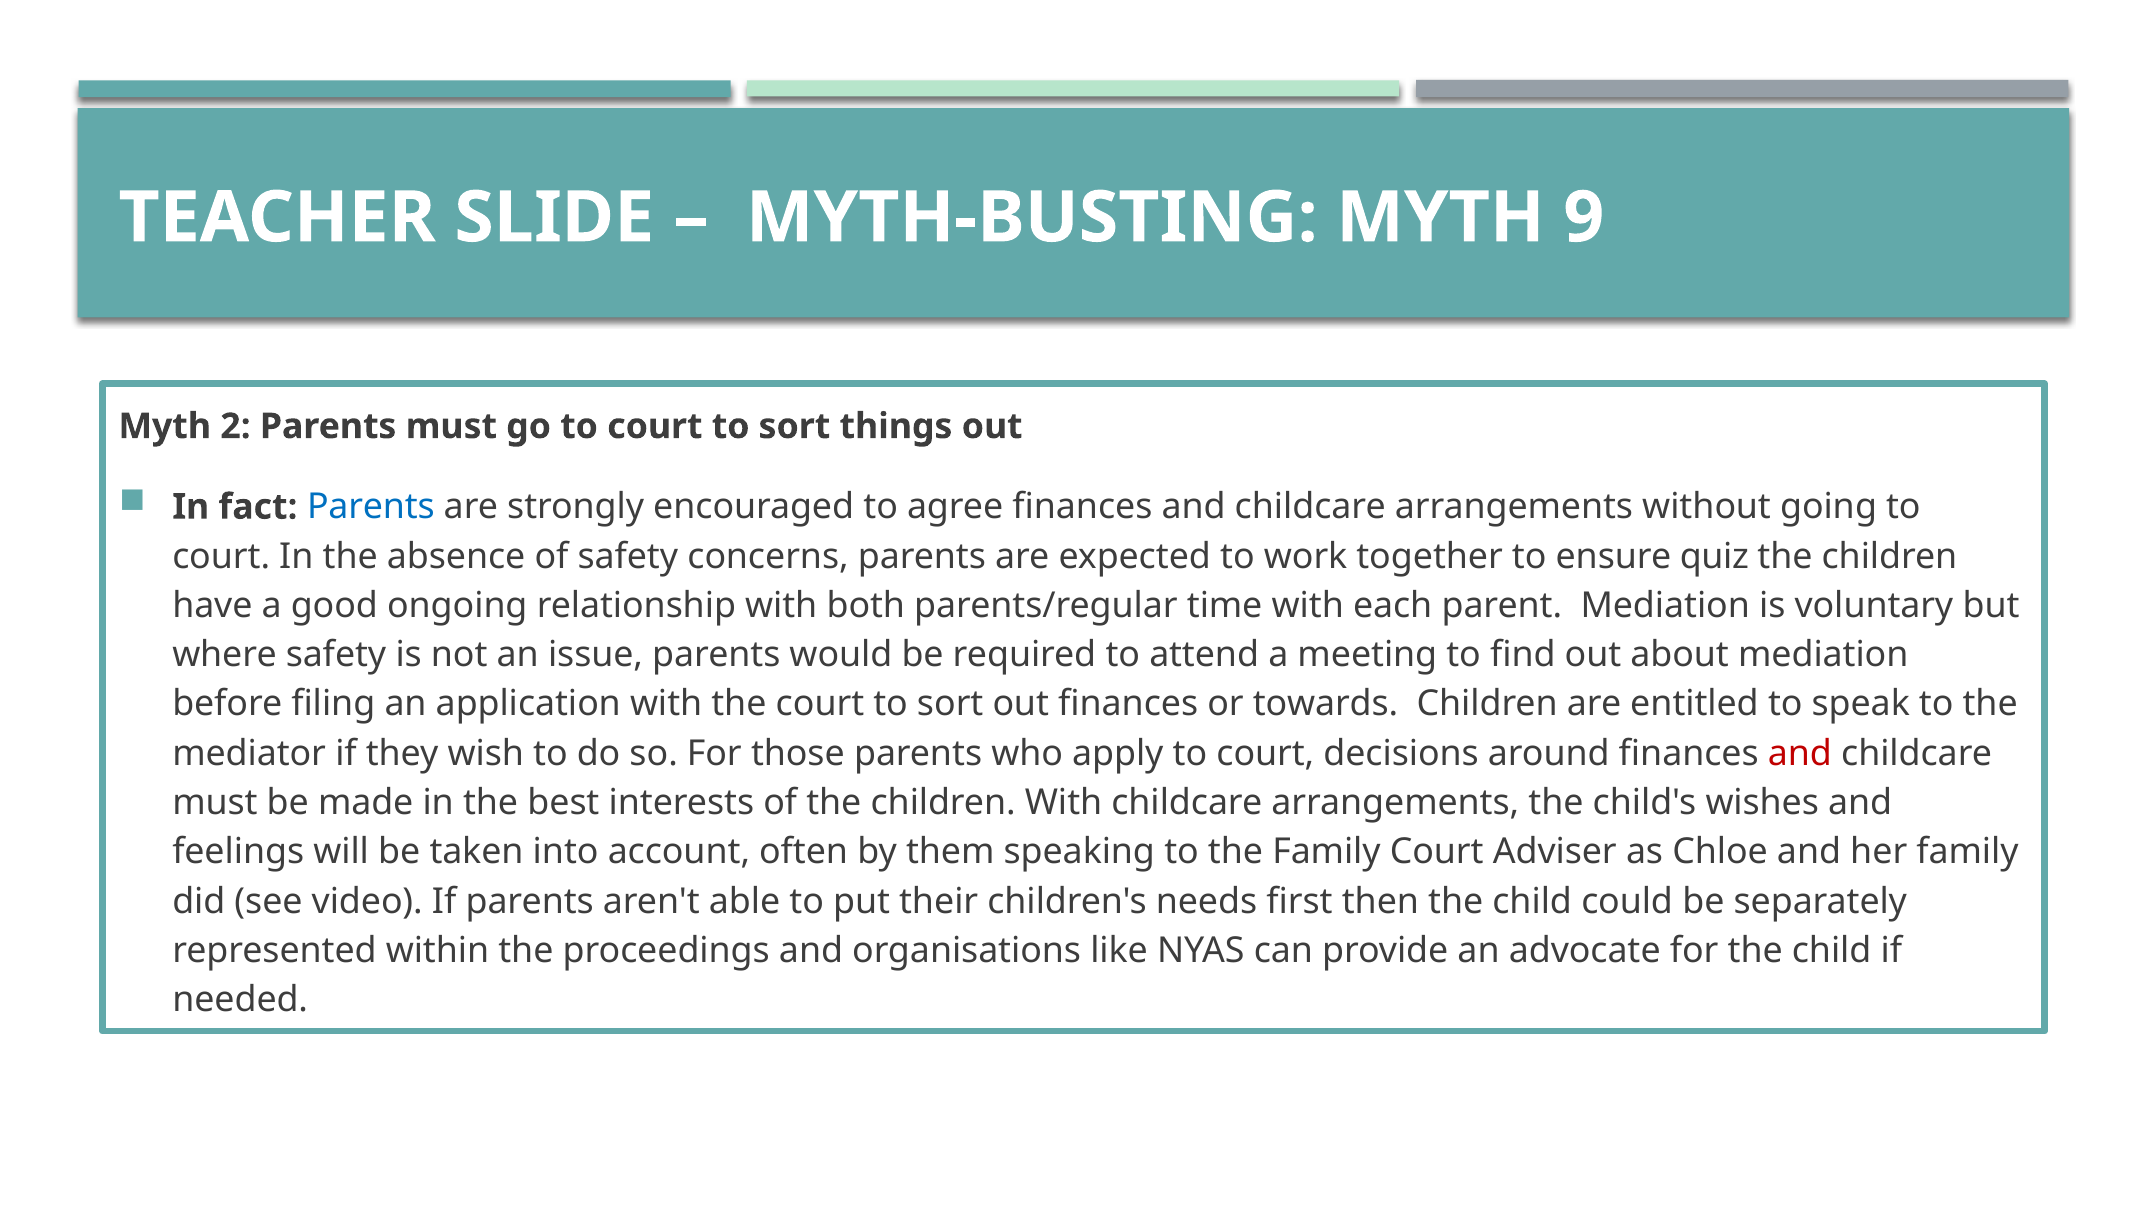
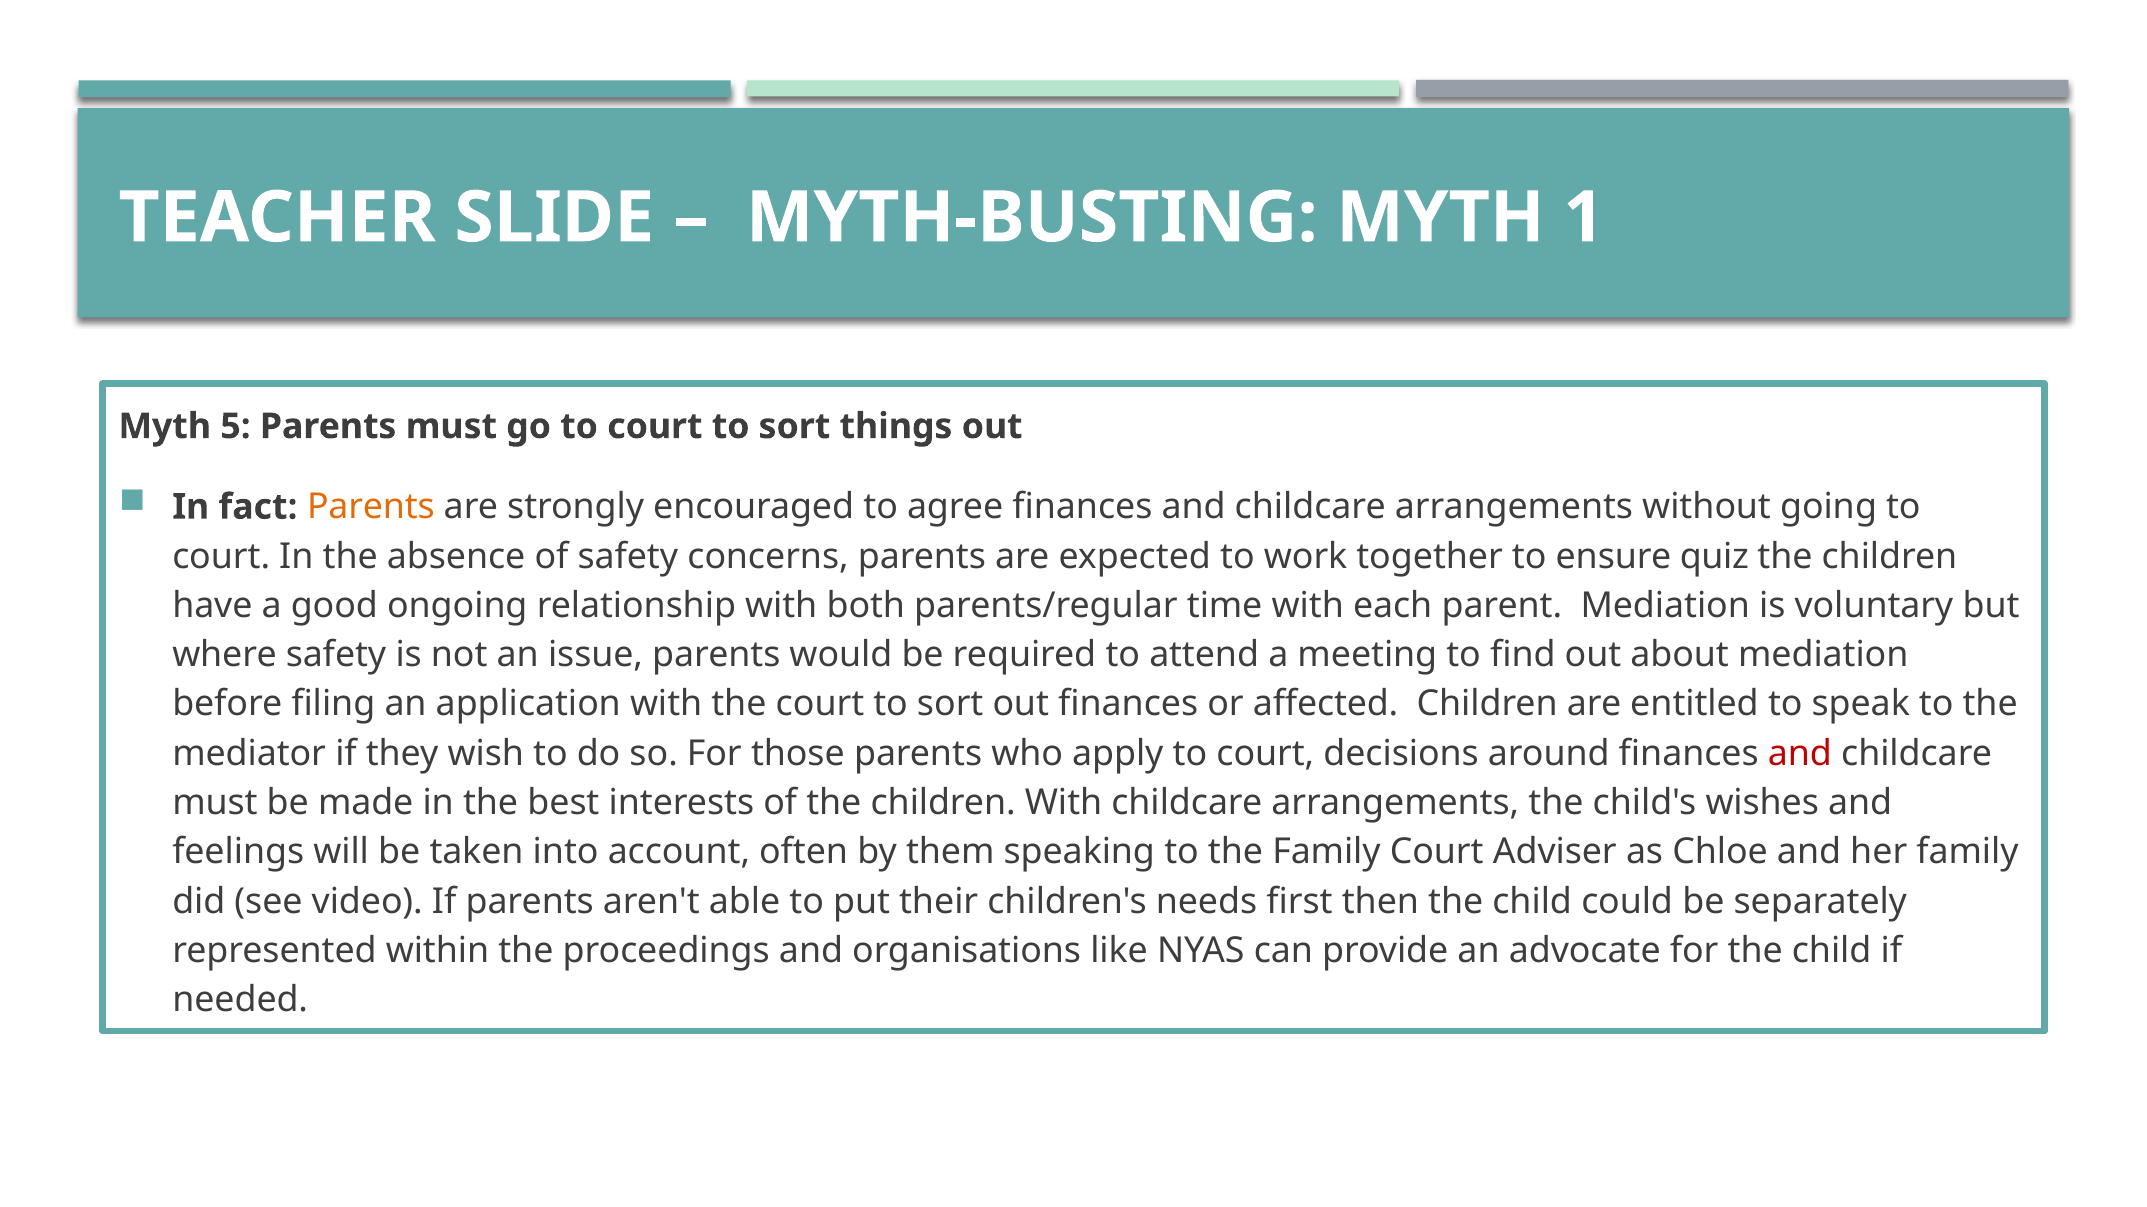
9: 9 -> 1
2: 2 -> 5
Parents at (371, 507) colour: blue -> orange
towards: towards -> affected
